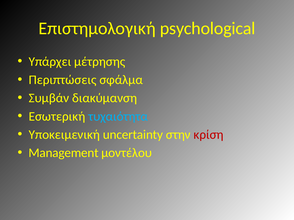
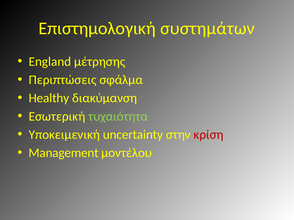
psychological: psychological -> συστημάτων
Υπάρχει: Υπάρχει -> England
Συμβάν: Συμβάν -> Healthy
τυχαιότητα colour: light blue -> light green
